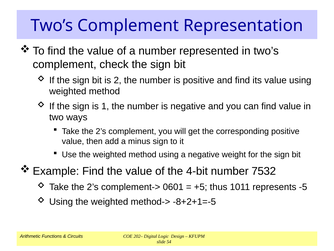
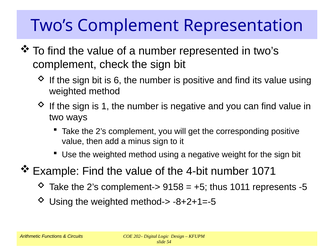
2: 2 -> 6
7532: 7532 -> 1071
0601: 0601 -> 9158
